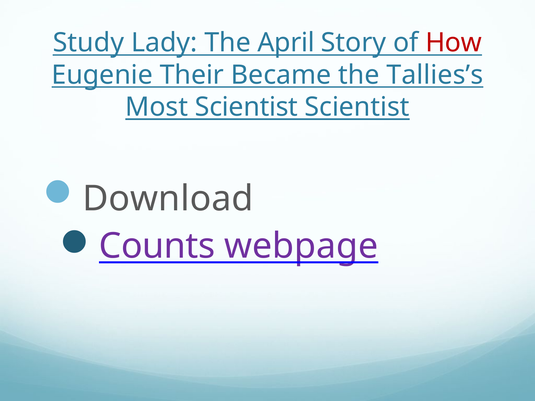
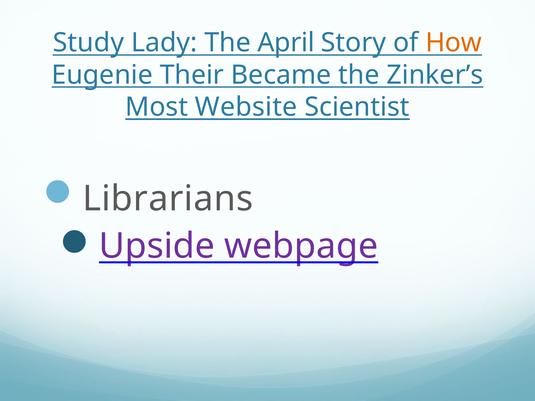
How colour: red -> orange
Tallies’s: Tallies’s -> Zinker’s
Most Scientist: Scientist -> Website
Download: Download -> Librarians
Counts: Counts -> Upside
